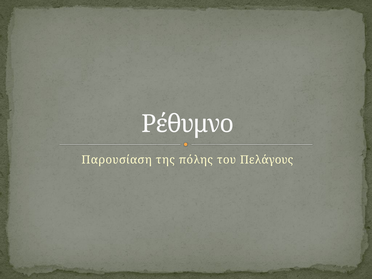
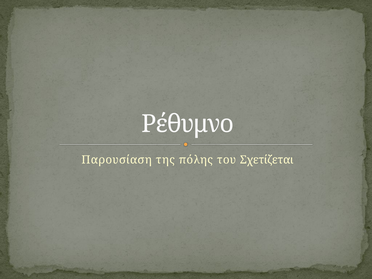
Πελάγους: Πελάγους -> Σχετίζεται
